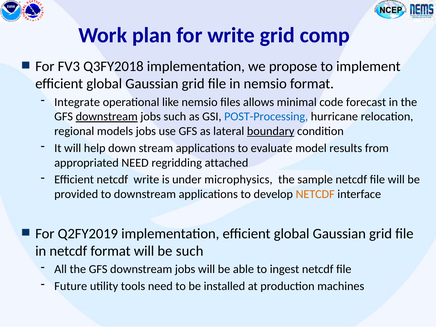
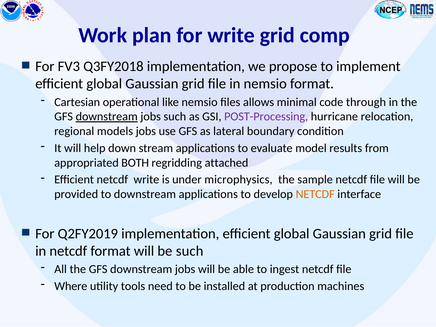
Integrate: Integrate -> Cartesian
forecast: forecast -> through
POST-Processing colour: blue -> purple
boundary underline: present -> none
appropriated NEED: NEED -> BOTH
Future: Future -> Where
